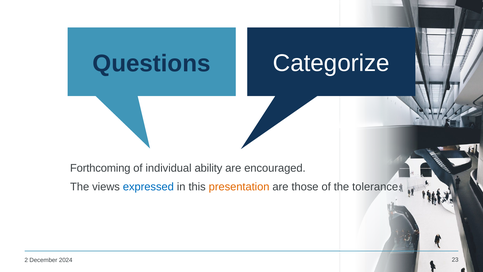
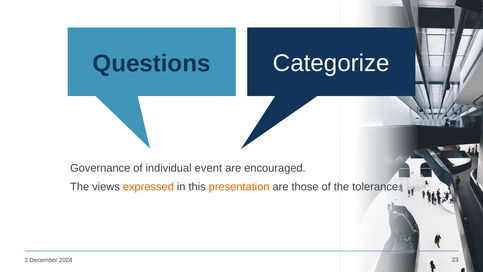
Forthcoming: Forthcoming -> Governance
ability: ability -> event
expressed colour: blue -> orange
